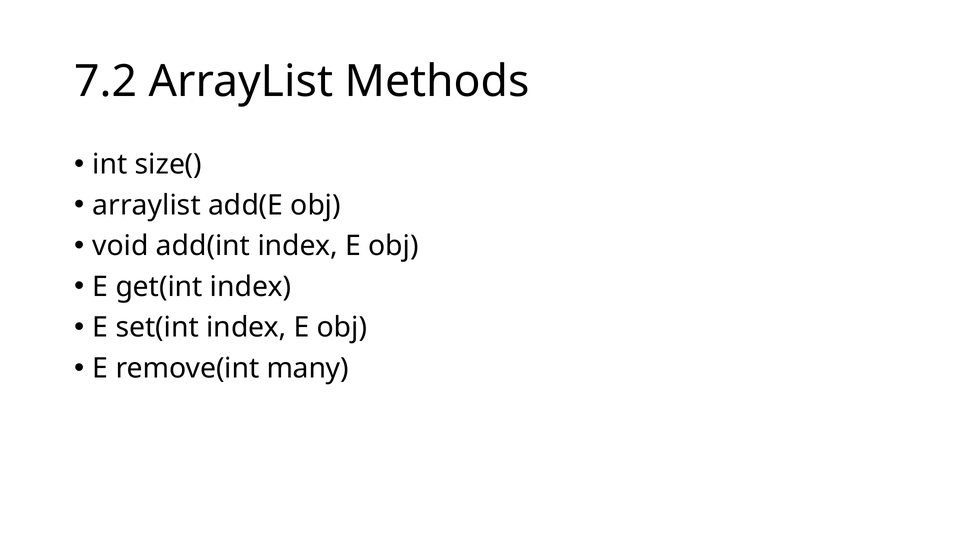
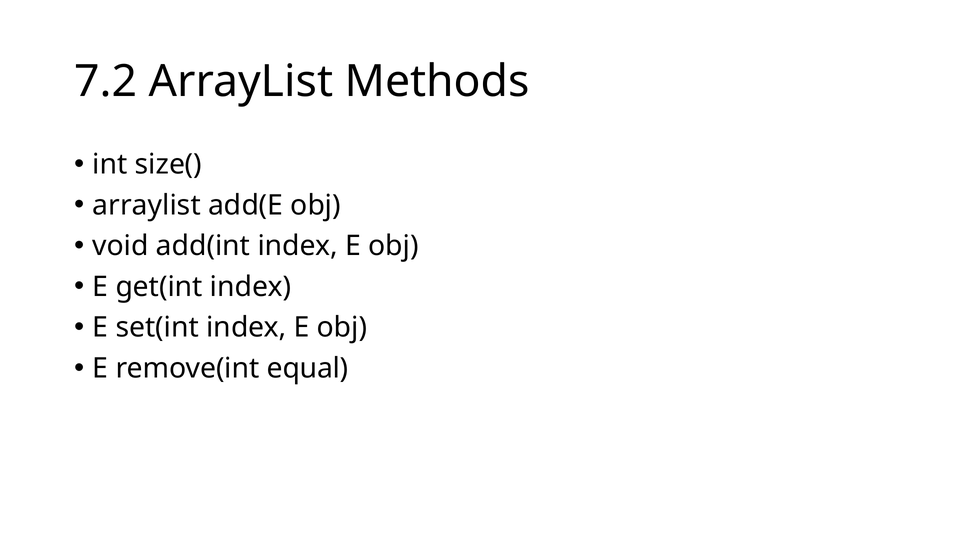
many: many -> equal
